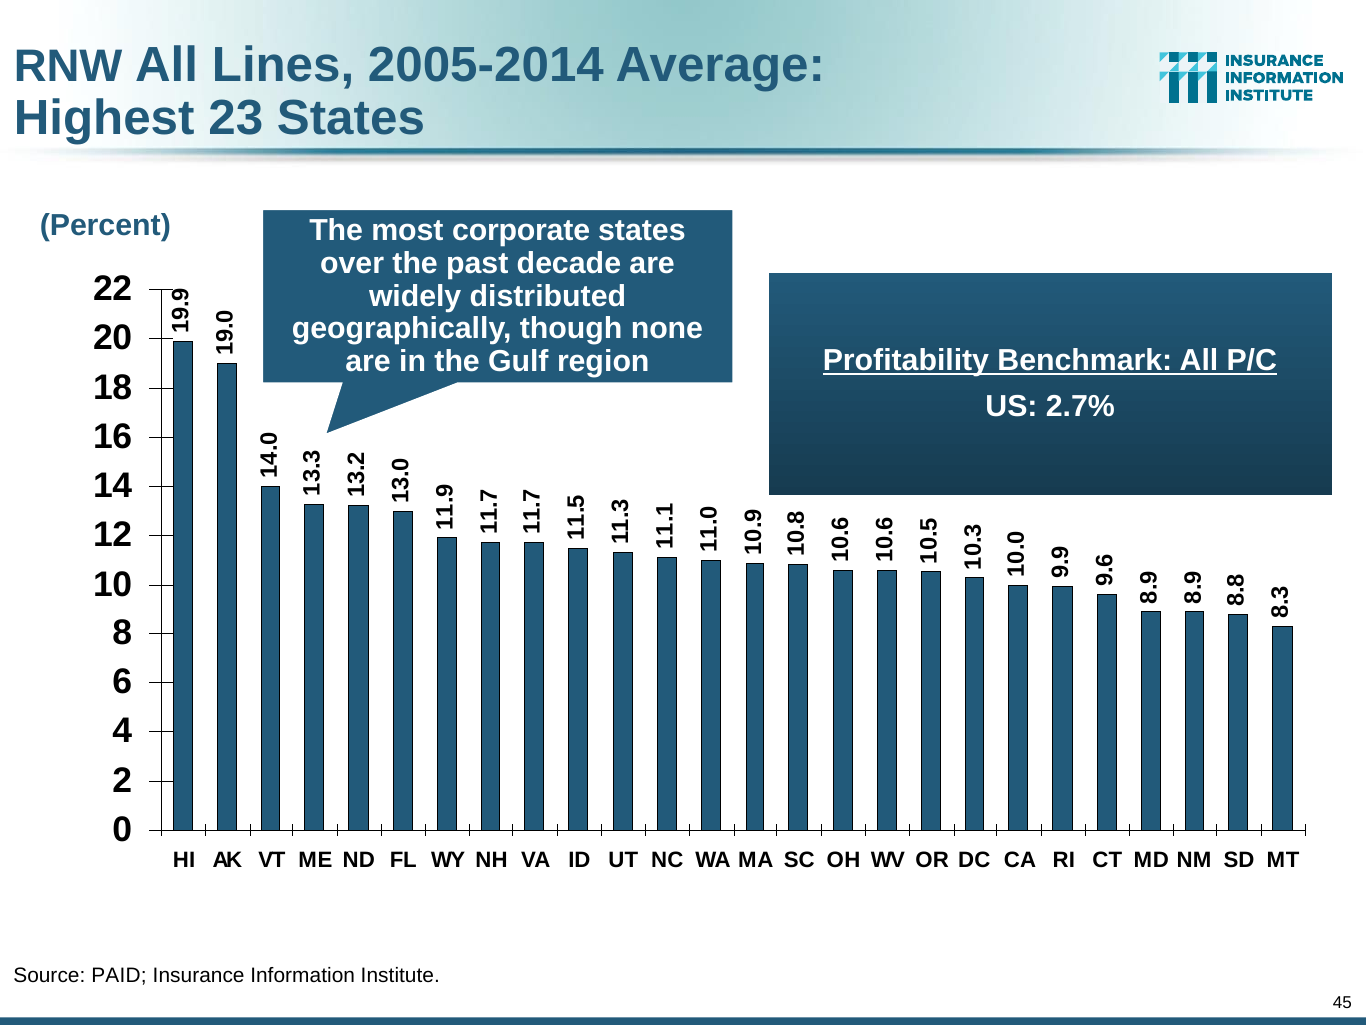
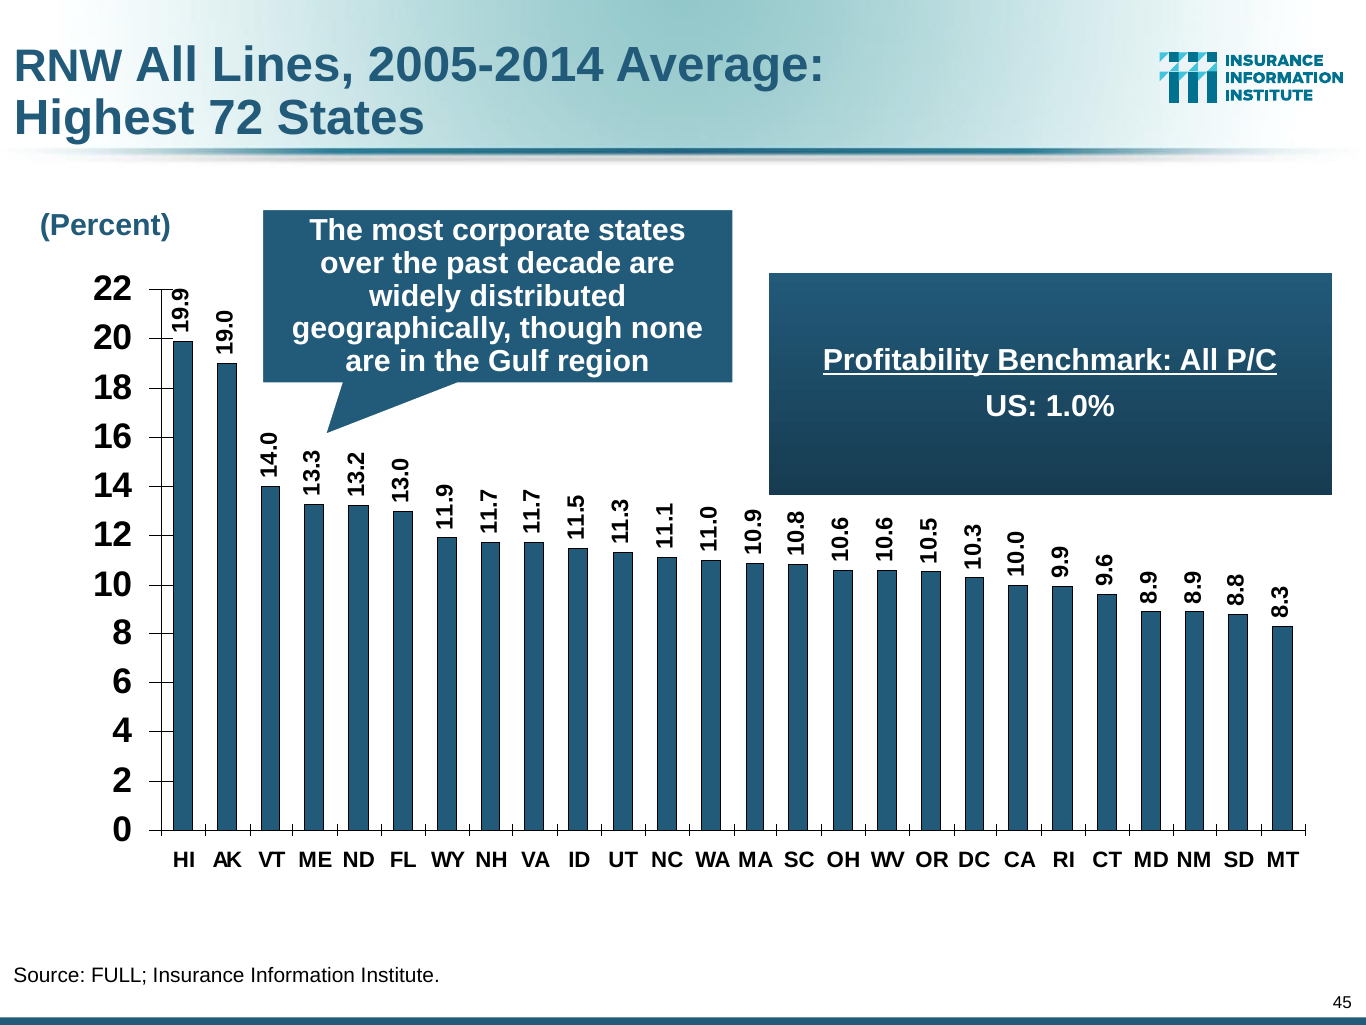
23: 23 -> 72
2.7%: 2.7% -> 1.0%
PAID: PAID -> FULL
